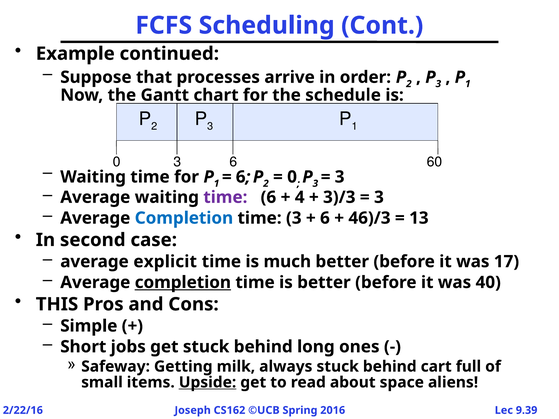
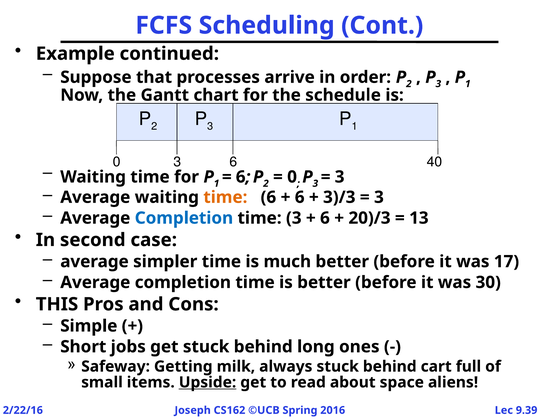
60: 60 -> 40
time at (225, 197) colour: purple -> orange
4 at (300, 197): 4 -> 6
46)/3: 46)/3 -> 20)/3
explicit: explicit -> simpler
completion at (183, 283) underline: present -> none
40: 40 -> 30
